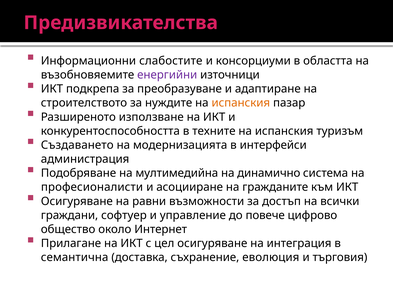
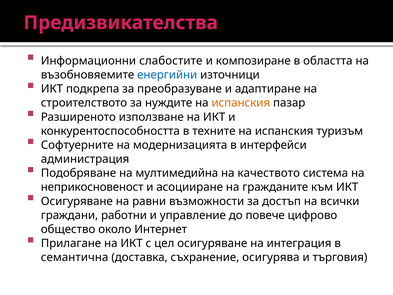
консорциуми: консорциуми -> композиране
енергийни colour: purple -> blue
Създаването: Създаването -> Софтуерните
динамично: динамично -> качеството
професионалисти: професионалисти -> неприкосновеност
софтуер: софтуер -> работни
еволюция: еволюция -> осигурява
